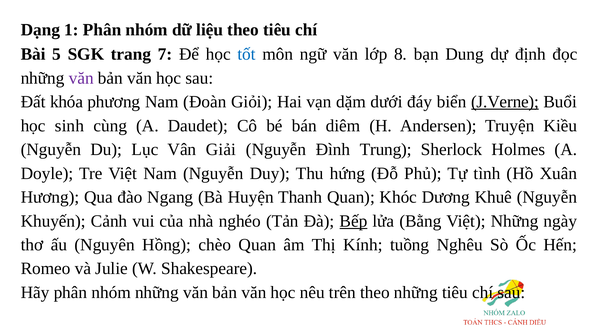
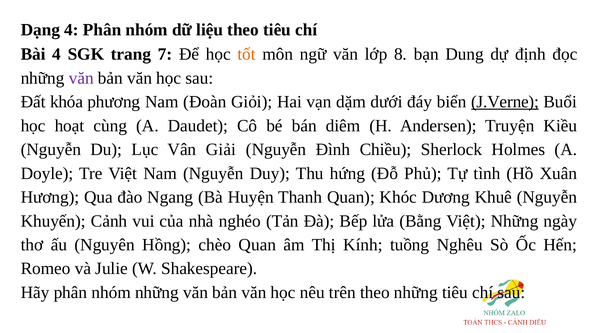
Dạng 1: 1 -> 4
Bài 5: 5 -> 4
tốt colour: blue -> orange
sinh: sinh -> hoạt
Trung: Trung -> Chiều
Bếp underline: present -> none
